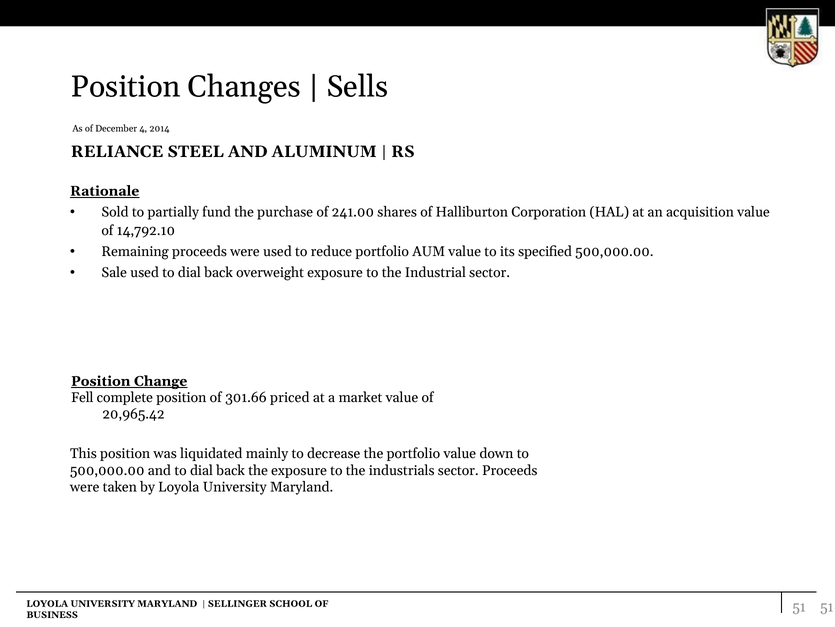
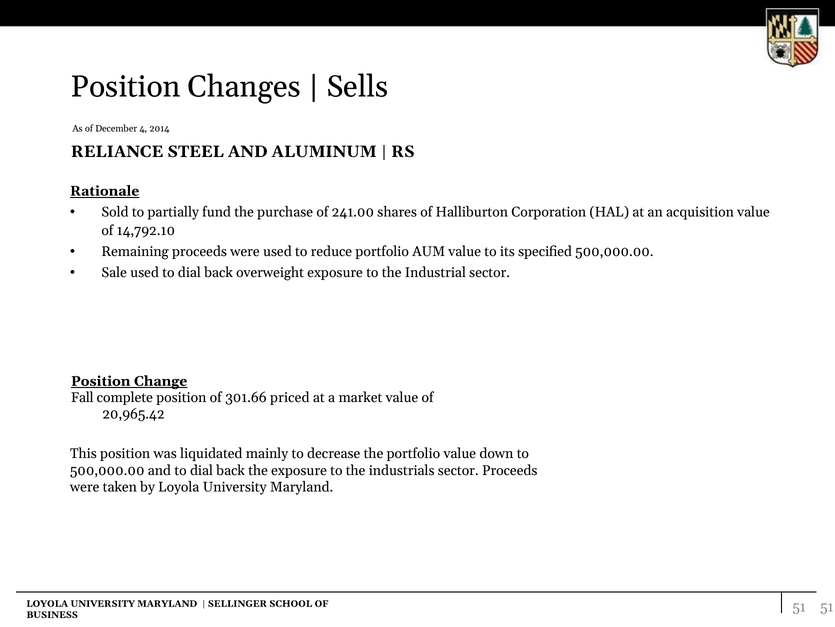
Fell: Fell -> Fall
